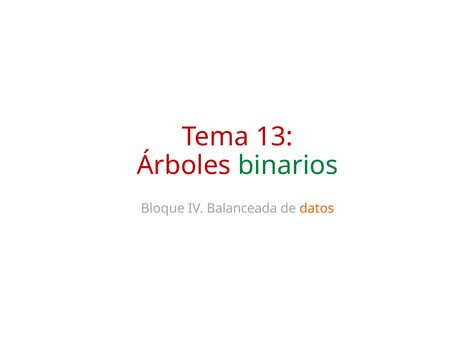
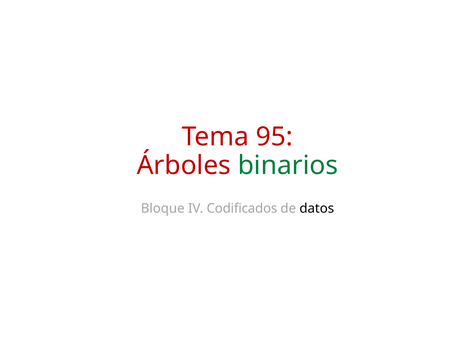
13: 13 -> 95
Balanceada: Balanceada -> Codificados
datos colour: orange -> black
